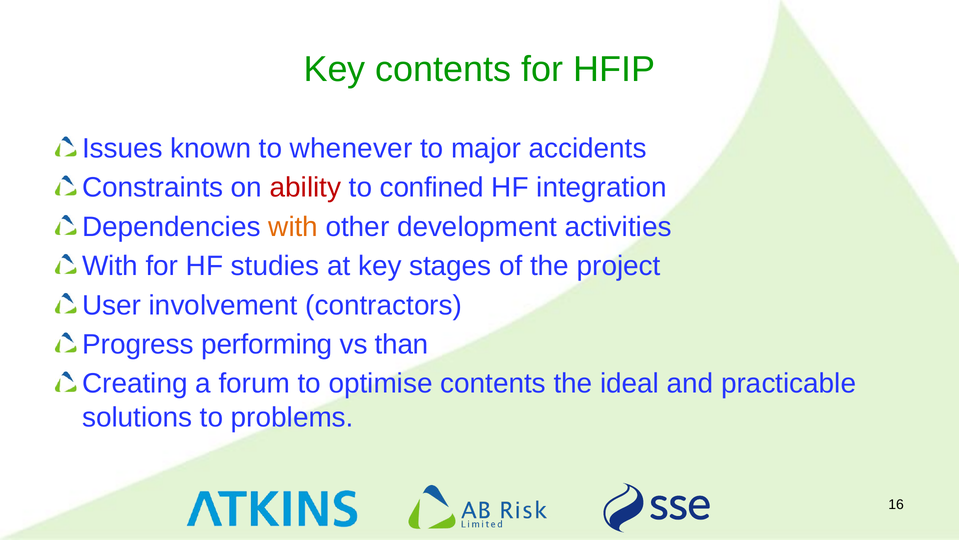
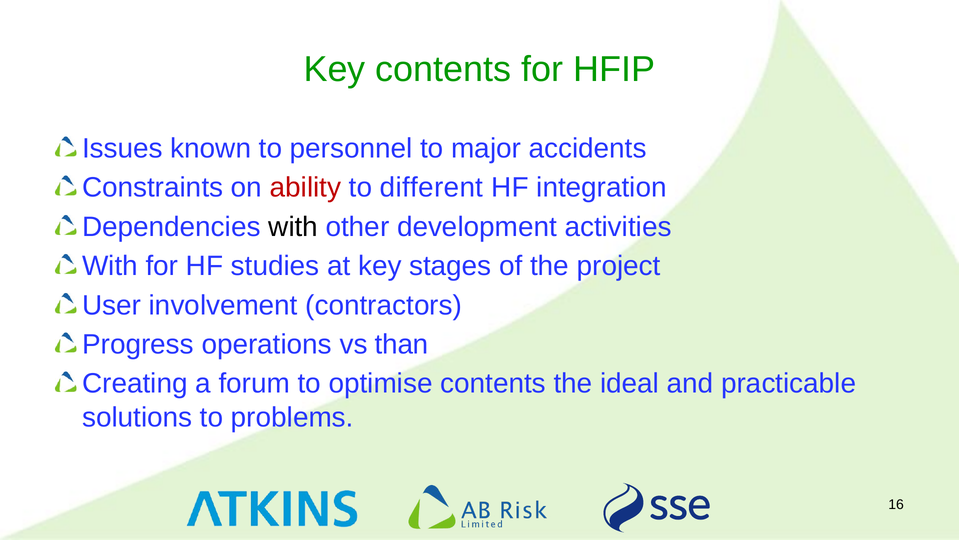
whenever: whenever -> personnel
confined: confined -> different
with at (293, 227) colour: orange -> black
performing: performing -> operations
